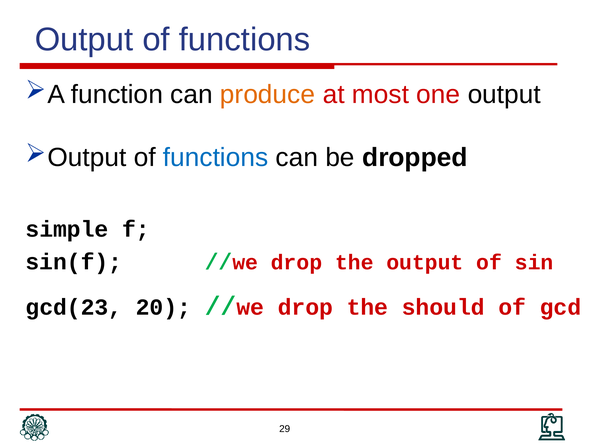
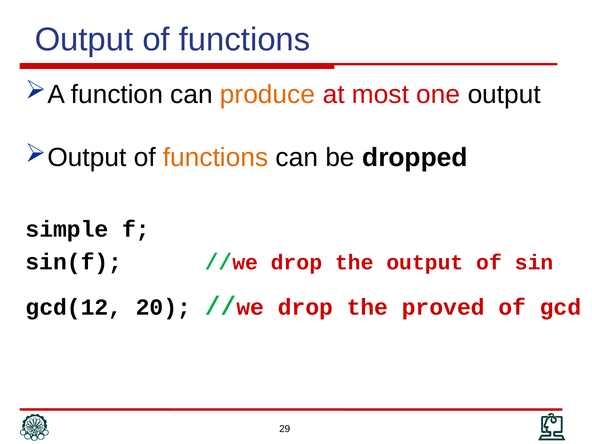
functions at (216, 158) colour: blue -> orange
gcd(23: gcd(23 -> gcd(12
should: should -> proved
